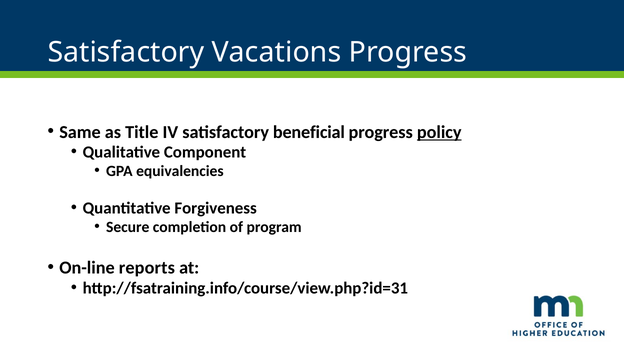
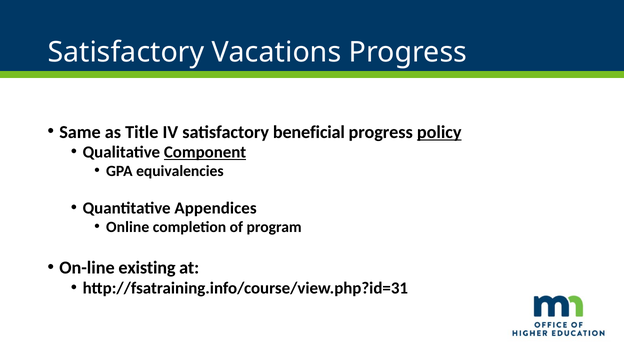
Component underline: none -> present
Forgiveness: Forgiveness -> Appendices
Secure: Secure -> Online
reports: reports -> existing
